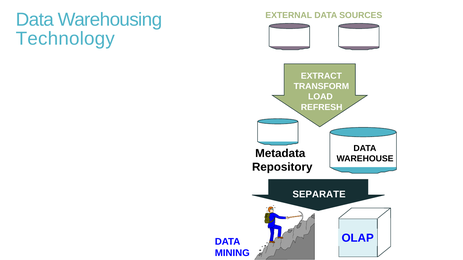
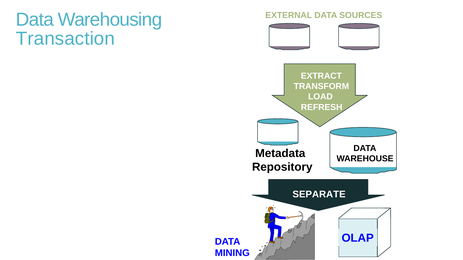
Technology: Technology -> Transaction
